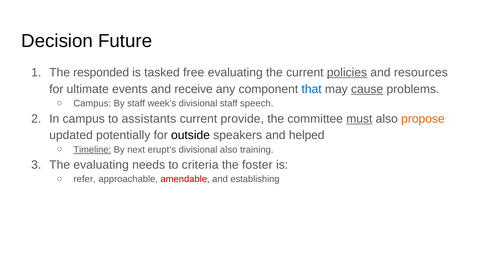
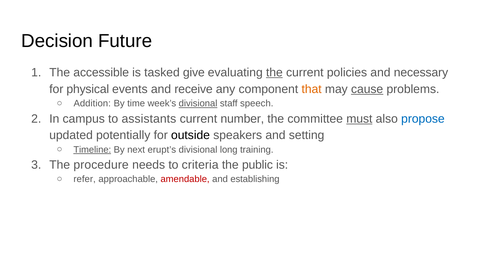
responded: responded -> accessible
free: free -> give
the at (274, 73) underline: none -> present
policies underline: present -> none
resources: resources -> necessary
ultimate: ultimate -> physical
that colour: blue -> orange
Campus at (92, 104): Campus -> Addition
By staff: staff -> time
divisional at (198, 104) underline: none -> present
provide: provide -> number
propose colour: orange -> blue
helped: helped -> setting
divisional also: also -> long
The evaluating: evaluating -> procedure
foster: foster -> public
